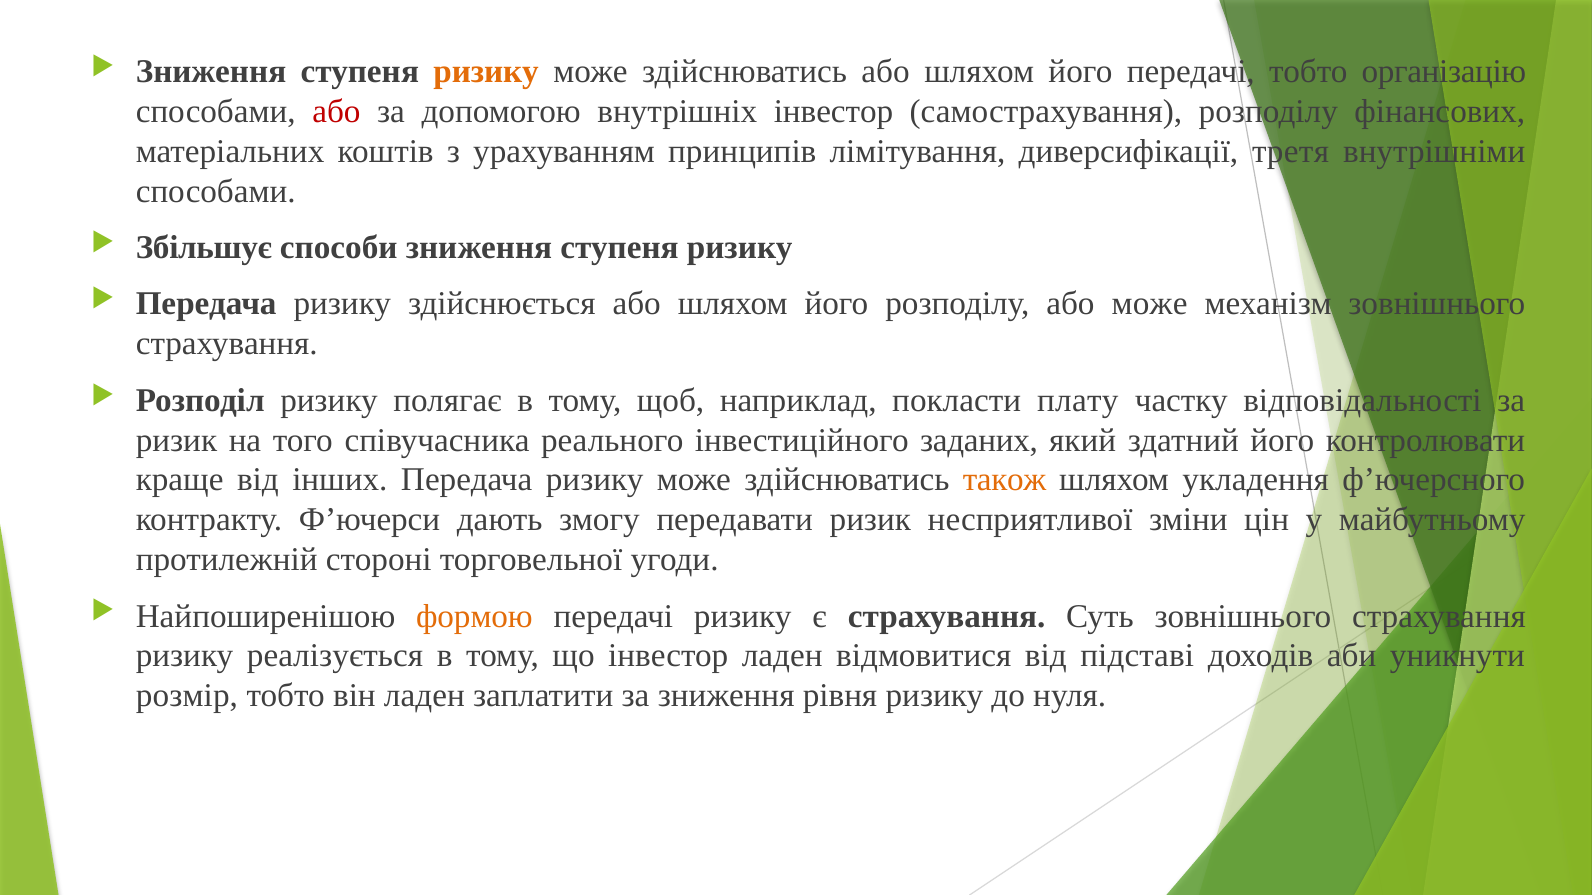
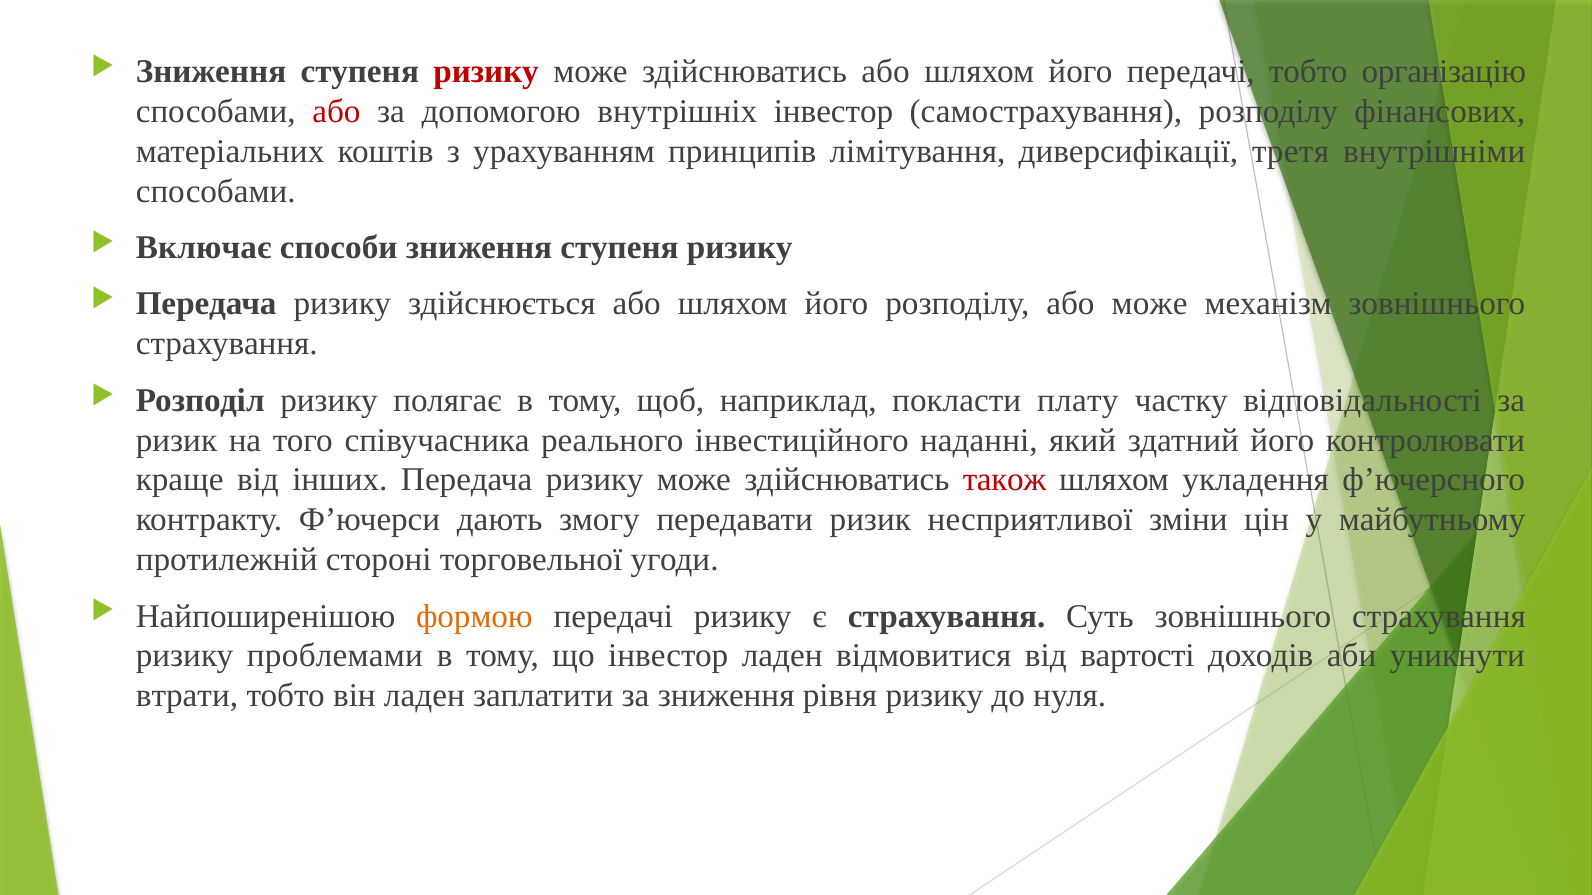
ризику at (486, 72) colour: orange -> red
Збільшує: Збільшує -> Включає
заданих: заданих -> наданні
також colour: orange -> red
реалізується: реалізується -> проблемами
підставі: підставі -> вартості
розмір: розмір -> втрати
